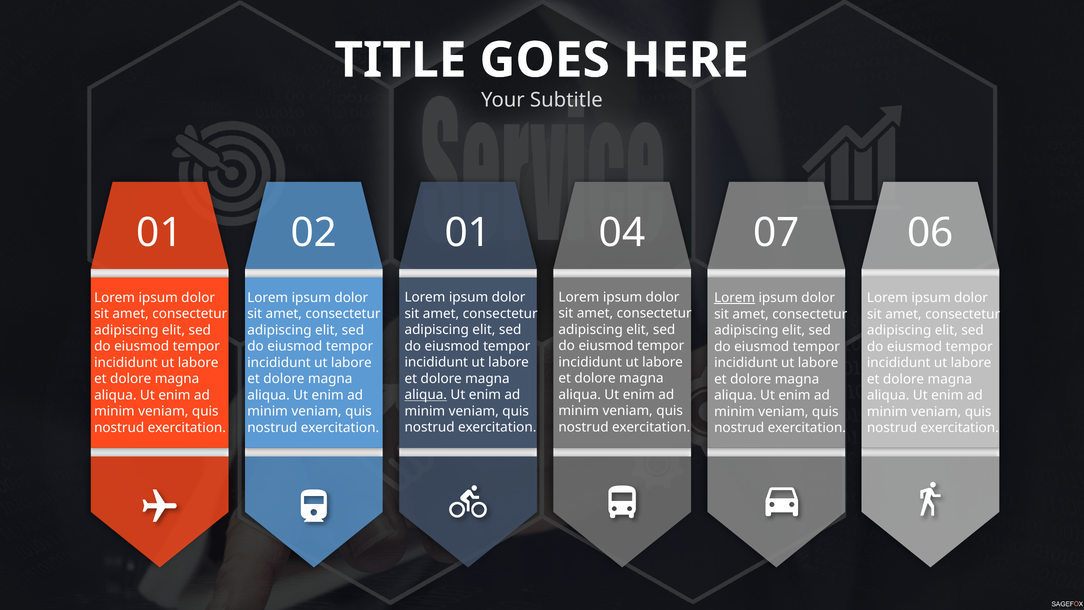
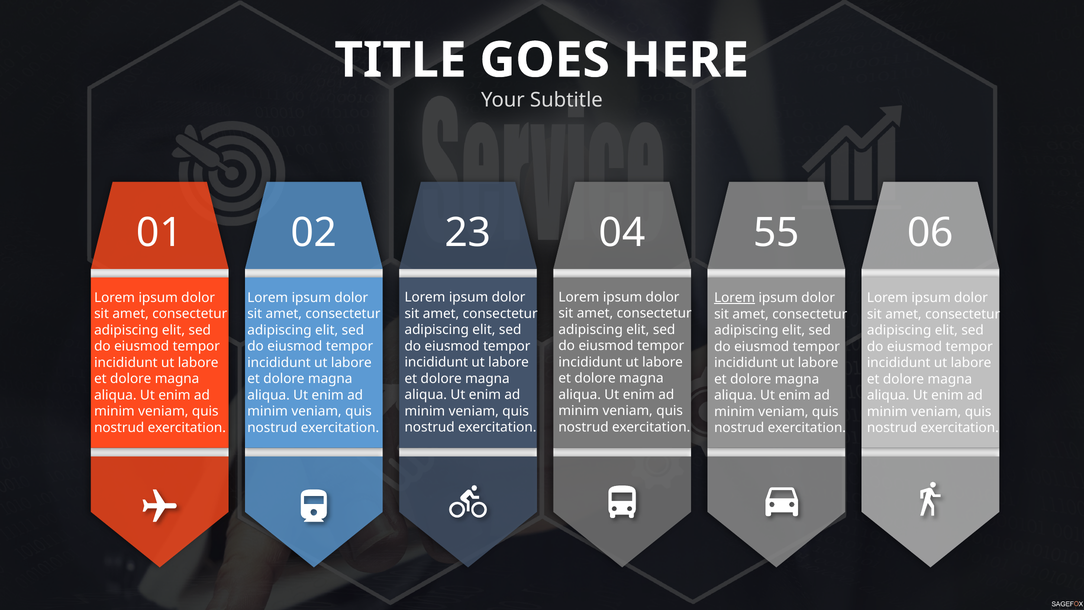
02 01: 01 -> 23
07: 07 -> 55
aliqua at (426, 395) underline: present -> none
